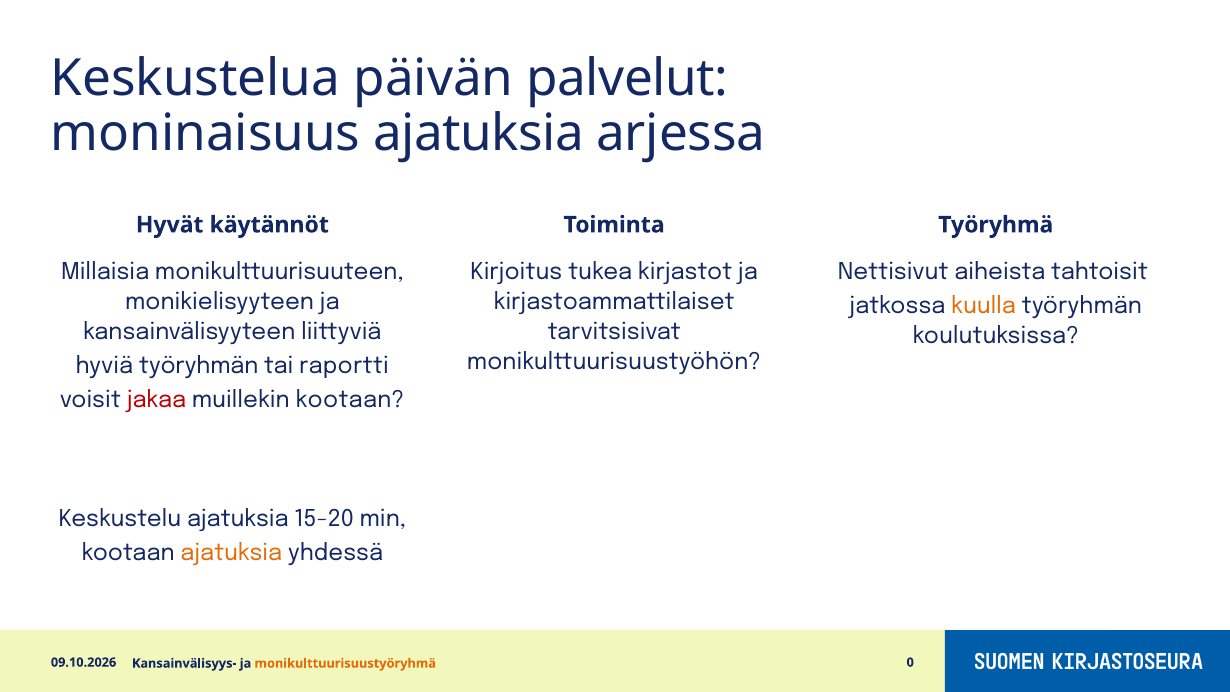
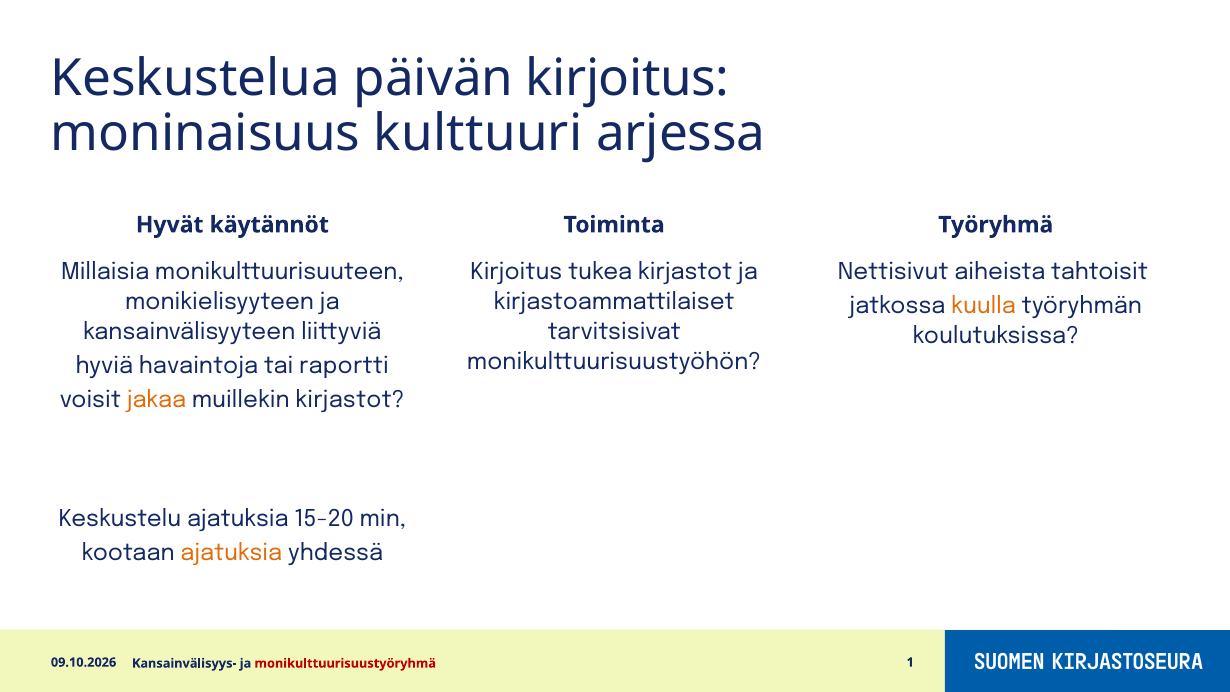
päivän palvelut: palvelut -> kirjoitus
moninaisuus ajatuksia: ajatuksia -> kulttuuri
hyviä työryhmän: työryhmän -> havaintoja
jakaa colour: red -> orange
muillekin kootaan: kootaan -> kirjastot
0: 0 -> 1
monikulttuurisuustyöryhmä colour: orange -> red
